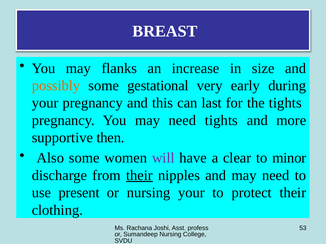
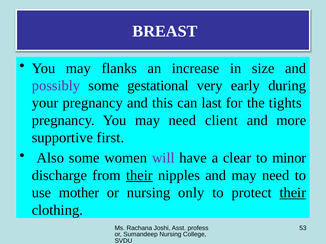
possibly colour: orange -> purple
need tights: tights -> client
then: then -> first
present: present -> mother
nursing your: your -> only
their at (293, 193) underline: none -> present
